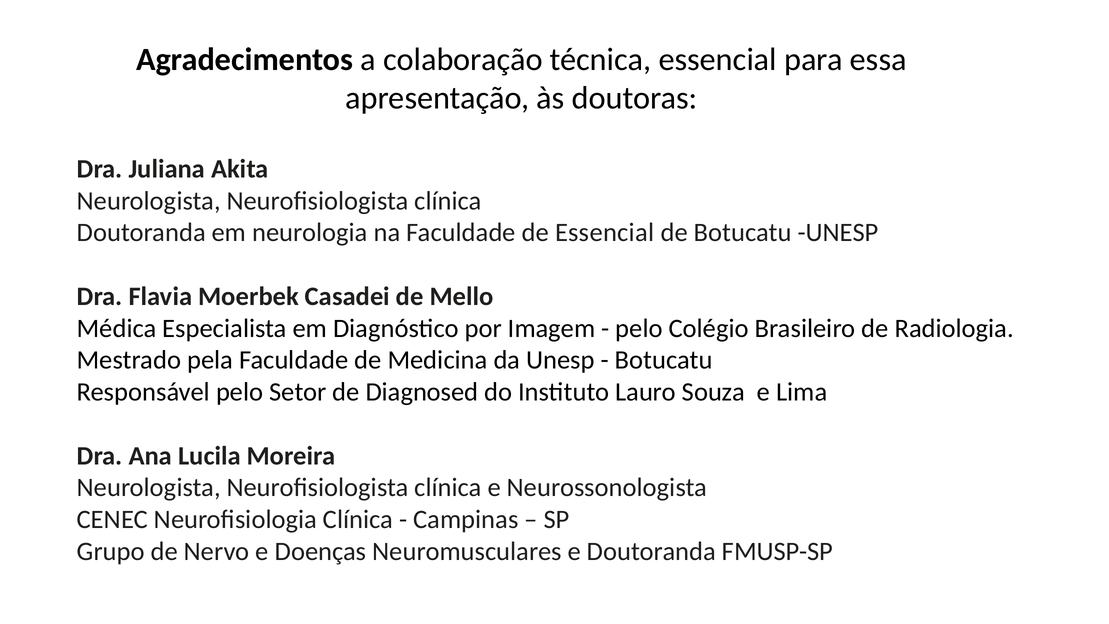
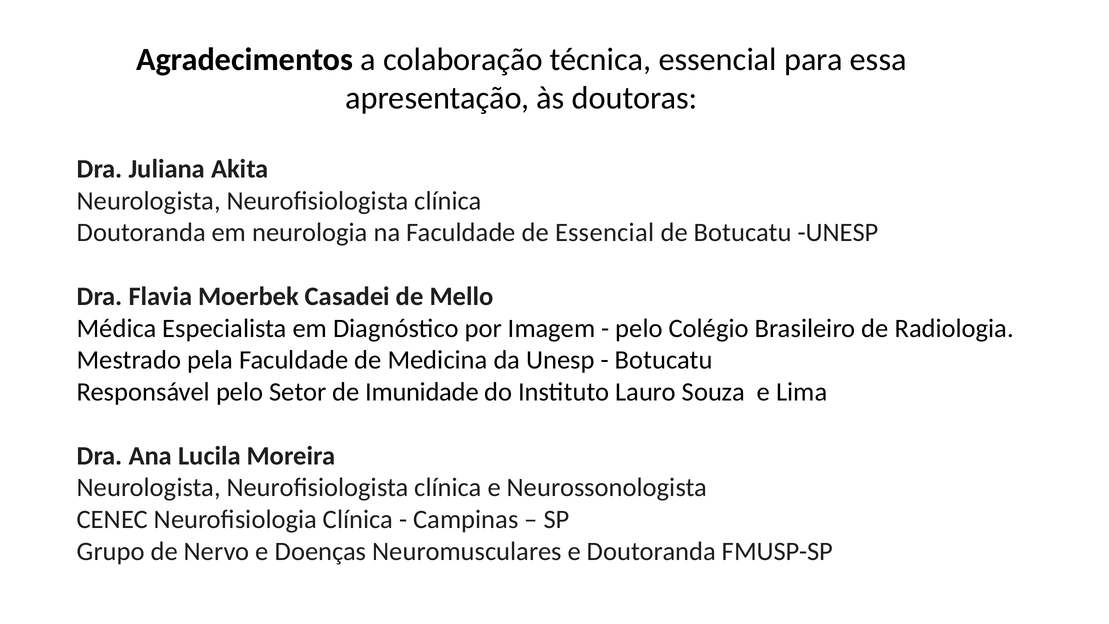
Diagnosed: Diagnosed -> Imunidade
